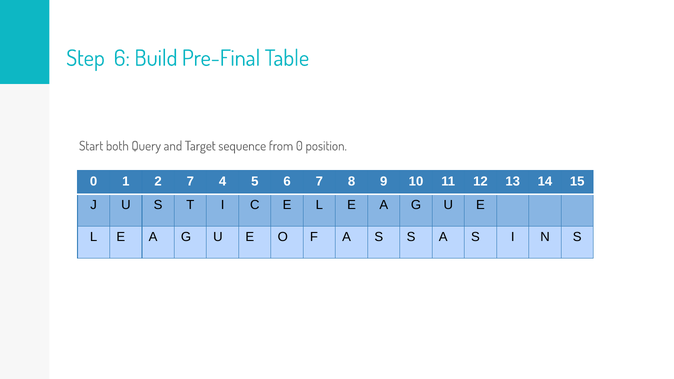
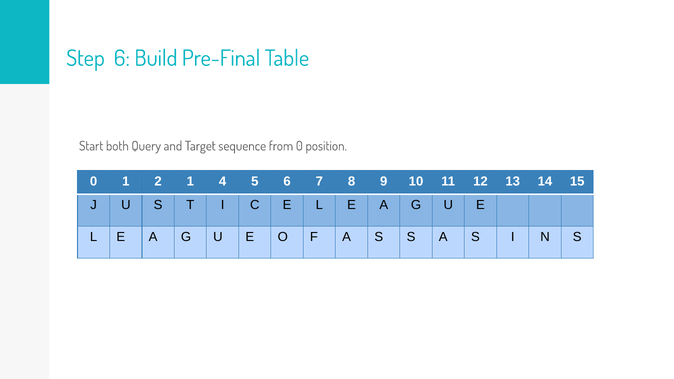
2 7: 7 -> 1
